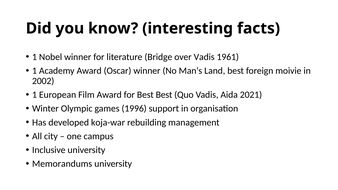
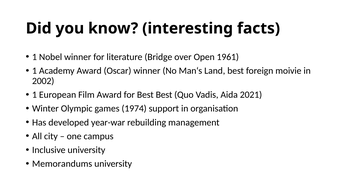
over Vadis: Vadis -> Open
1996: 1996 -> 1974
koja-war: koja-war -> year-war
